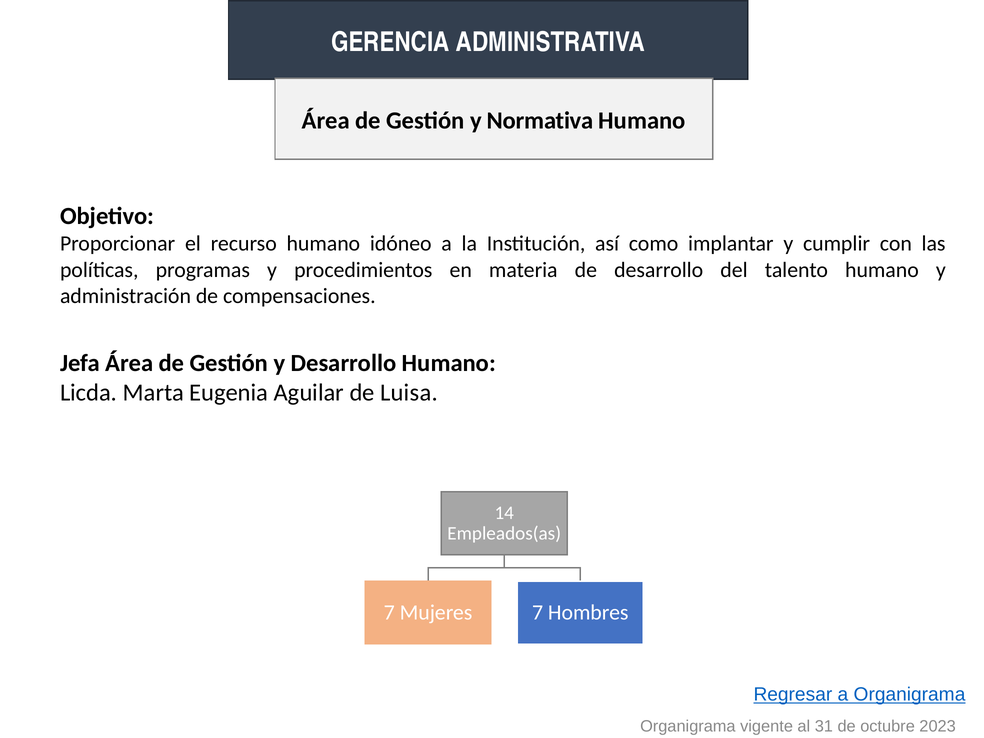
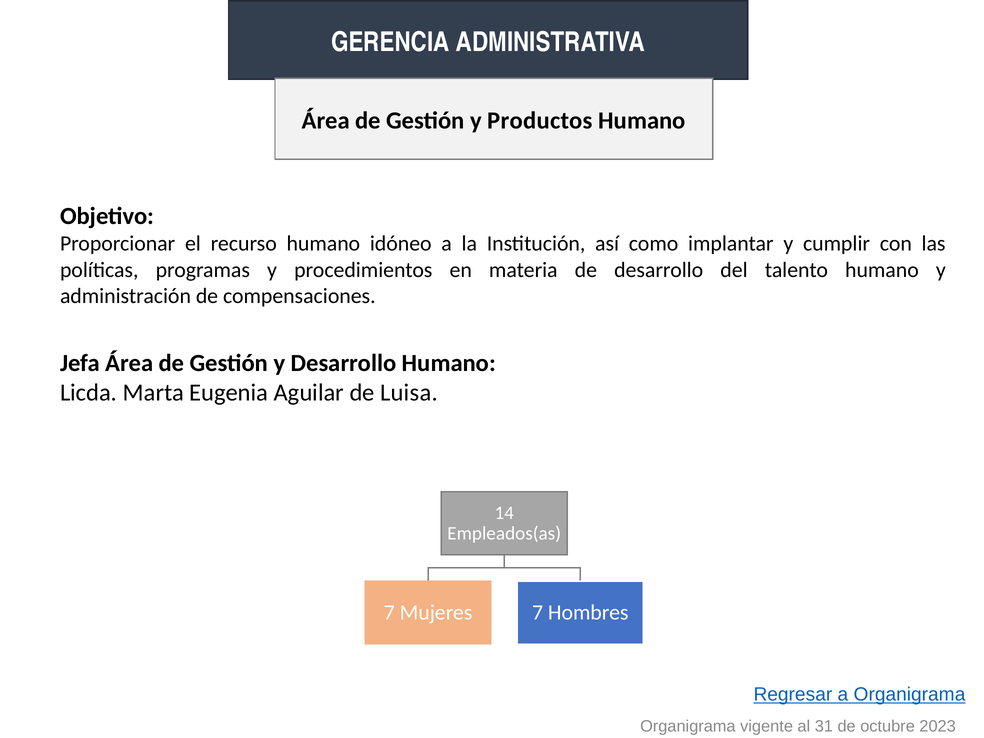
Normativa: Normativa -> Productos
